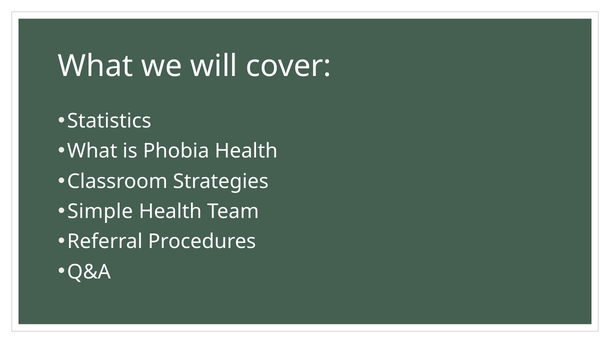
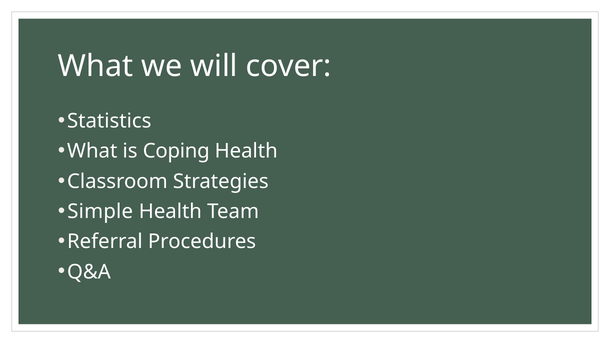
Phobia: Phobia -> Coping
